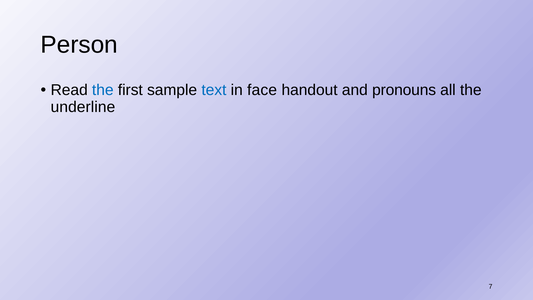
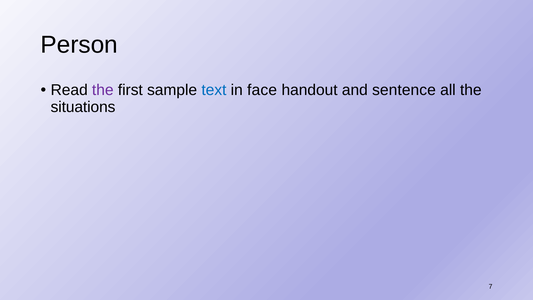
the at (103, 90) colour: blue -> purple
pronouns: pronouns -> sentence
underline: underline -> situations
